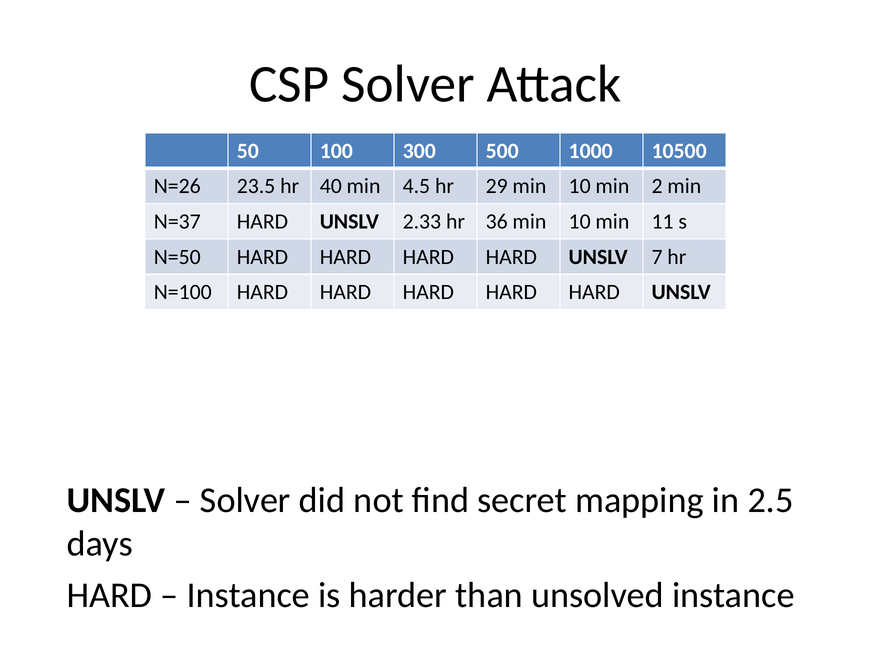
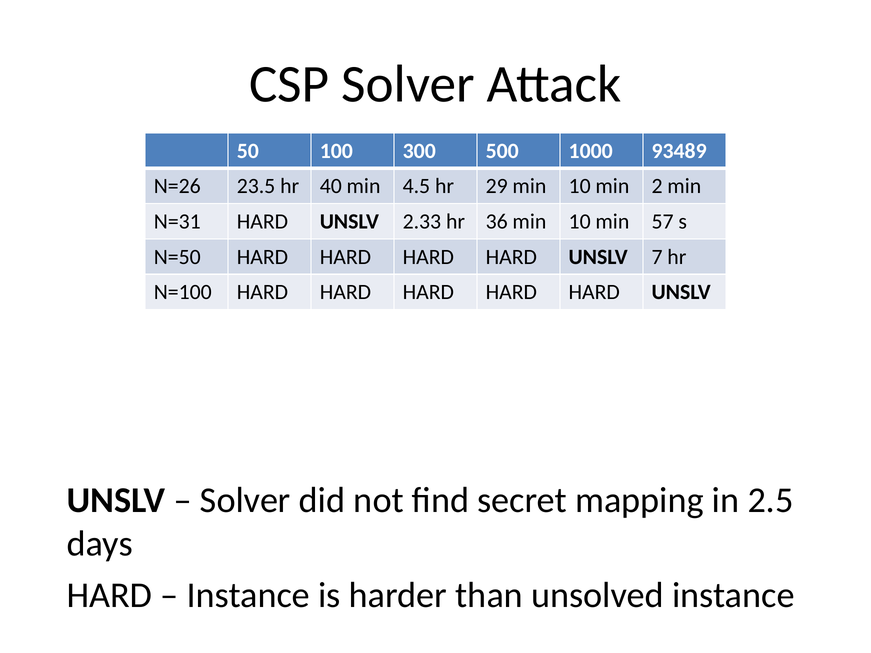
10500: 10500 -> 93489
N=37: N=37 -> N=31
11: 11 -> 57
